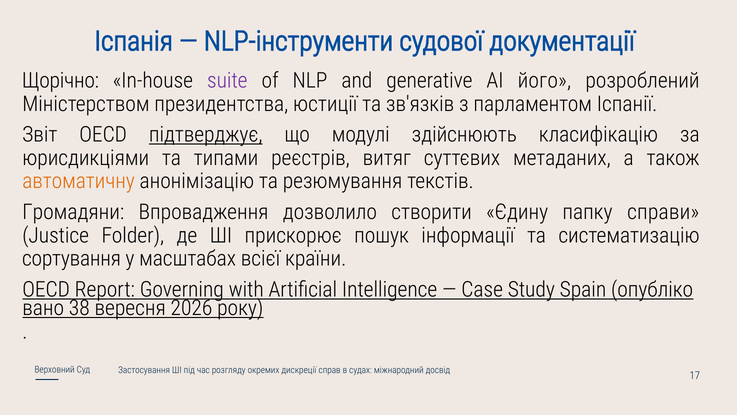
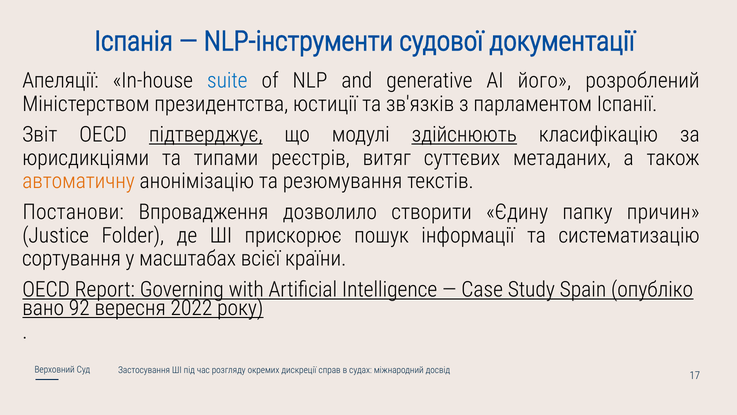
Щорічно: Щорічно -> Апеляції
suite colour: purple -> blue
здійснюють underline: none -> present
Громадяни: Громадяни -> Постанови
справи: справи -> причин
38: 38 -> 92
2026: 2026 -> 2022
